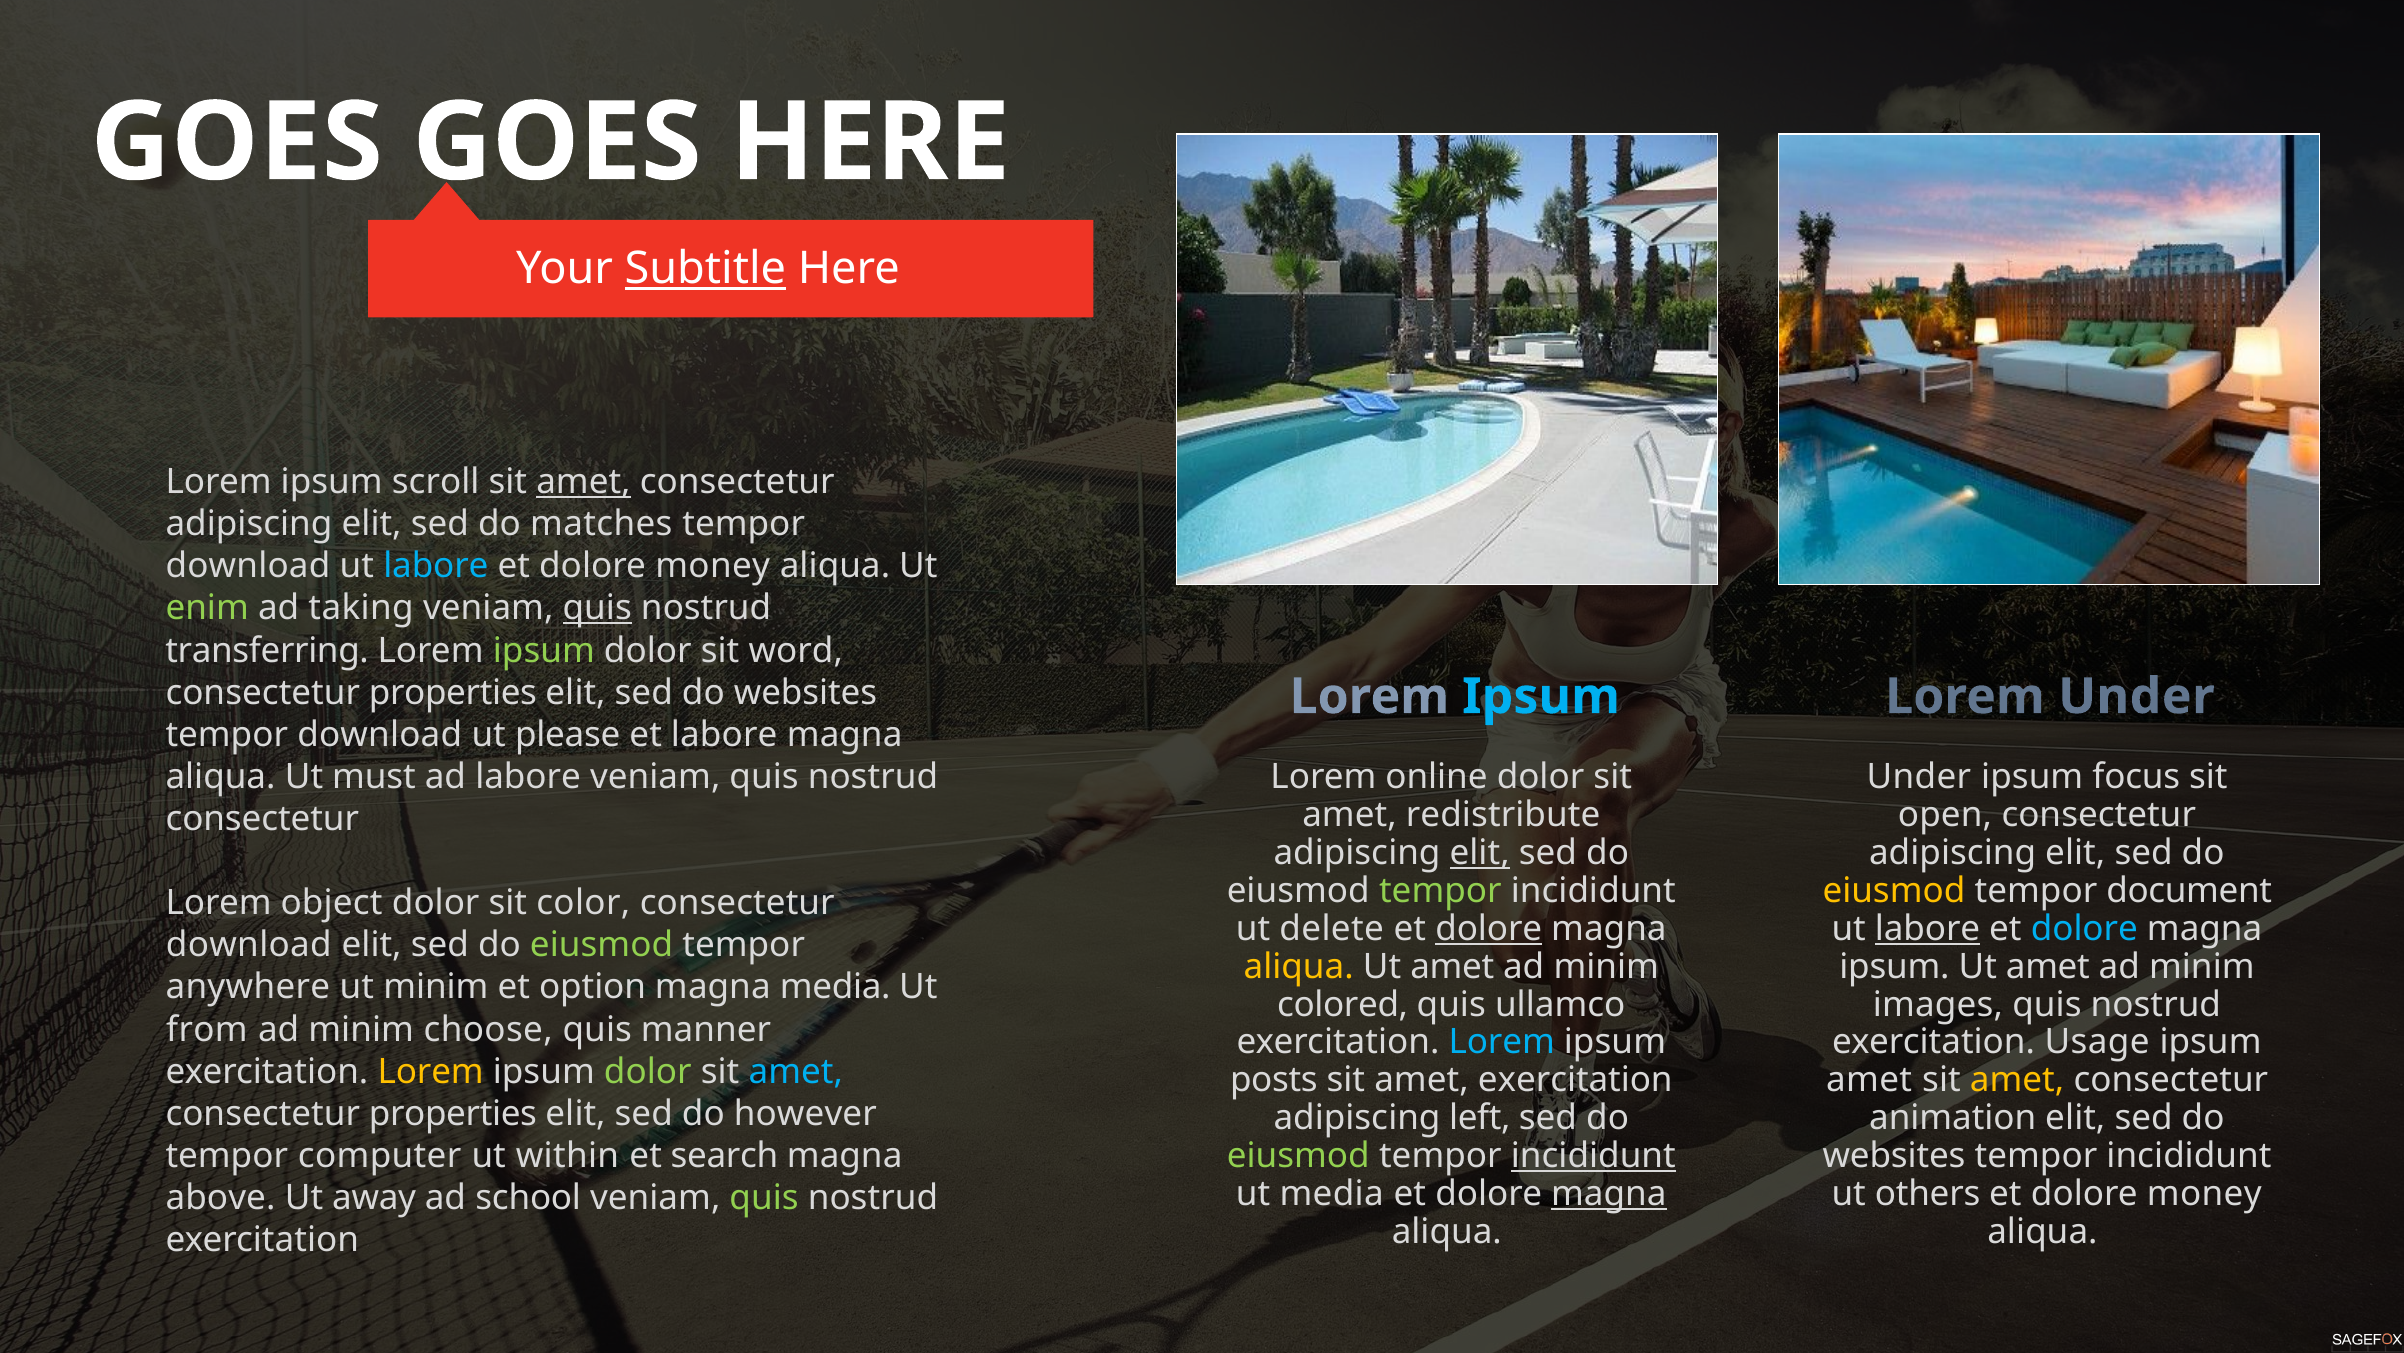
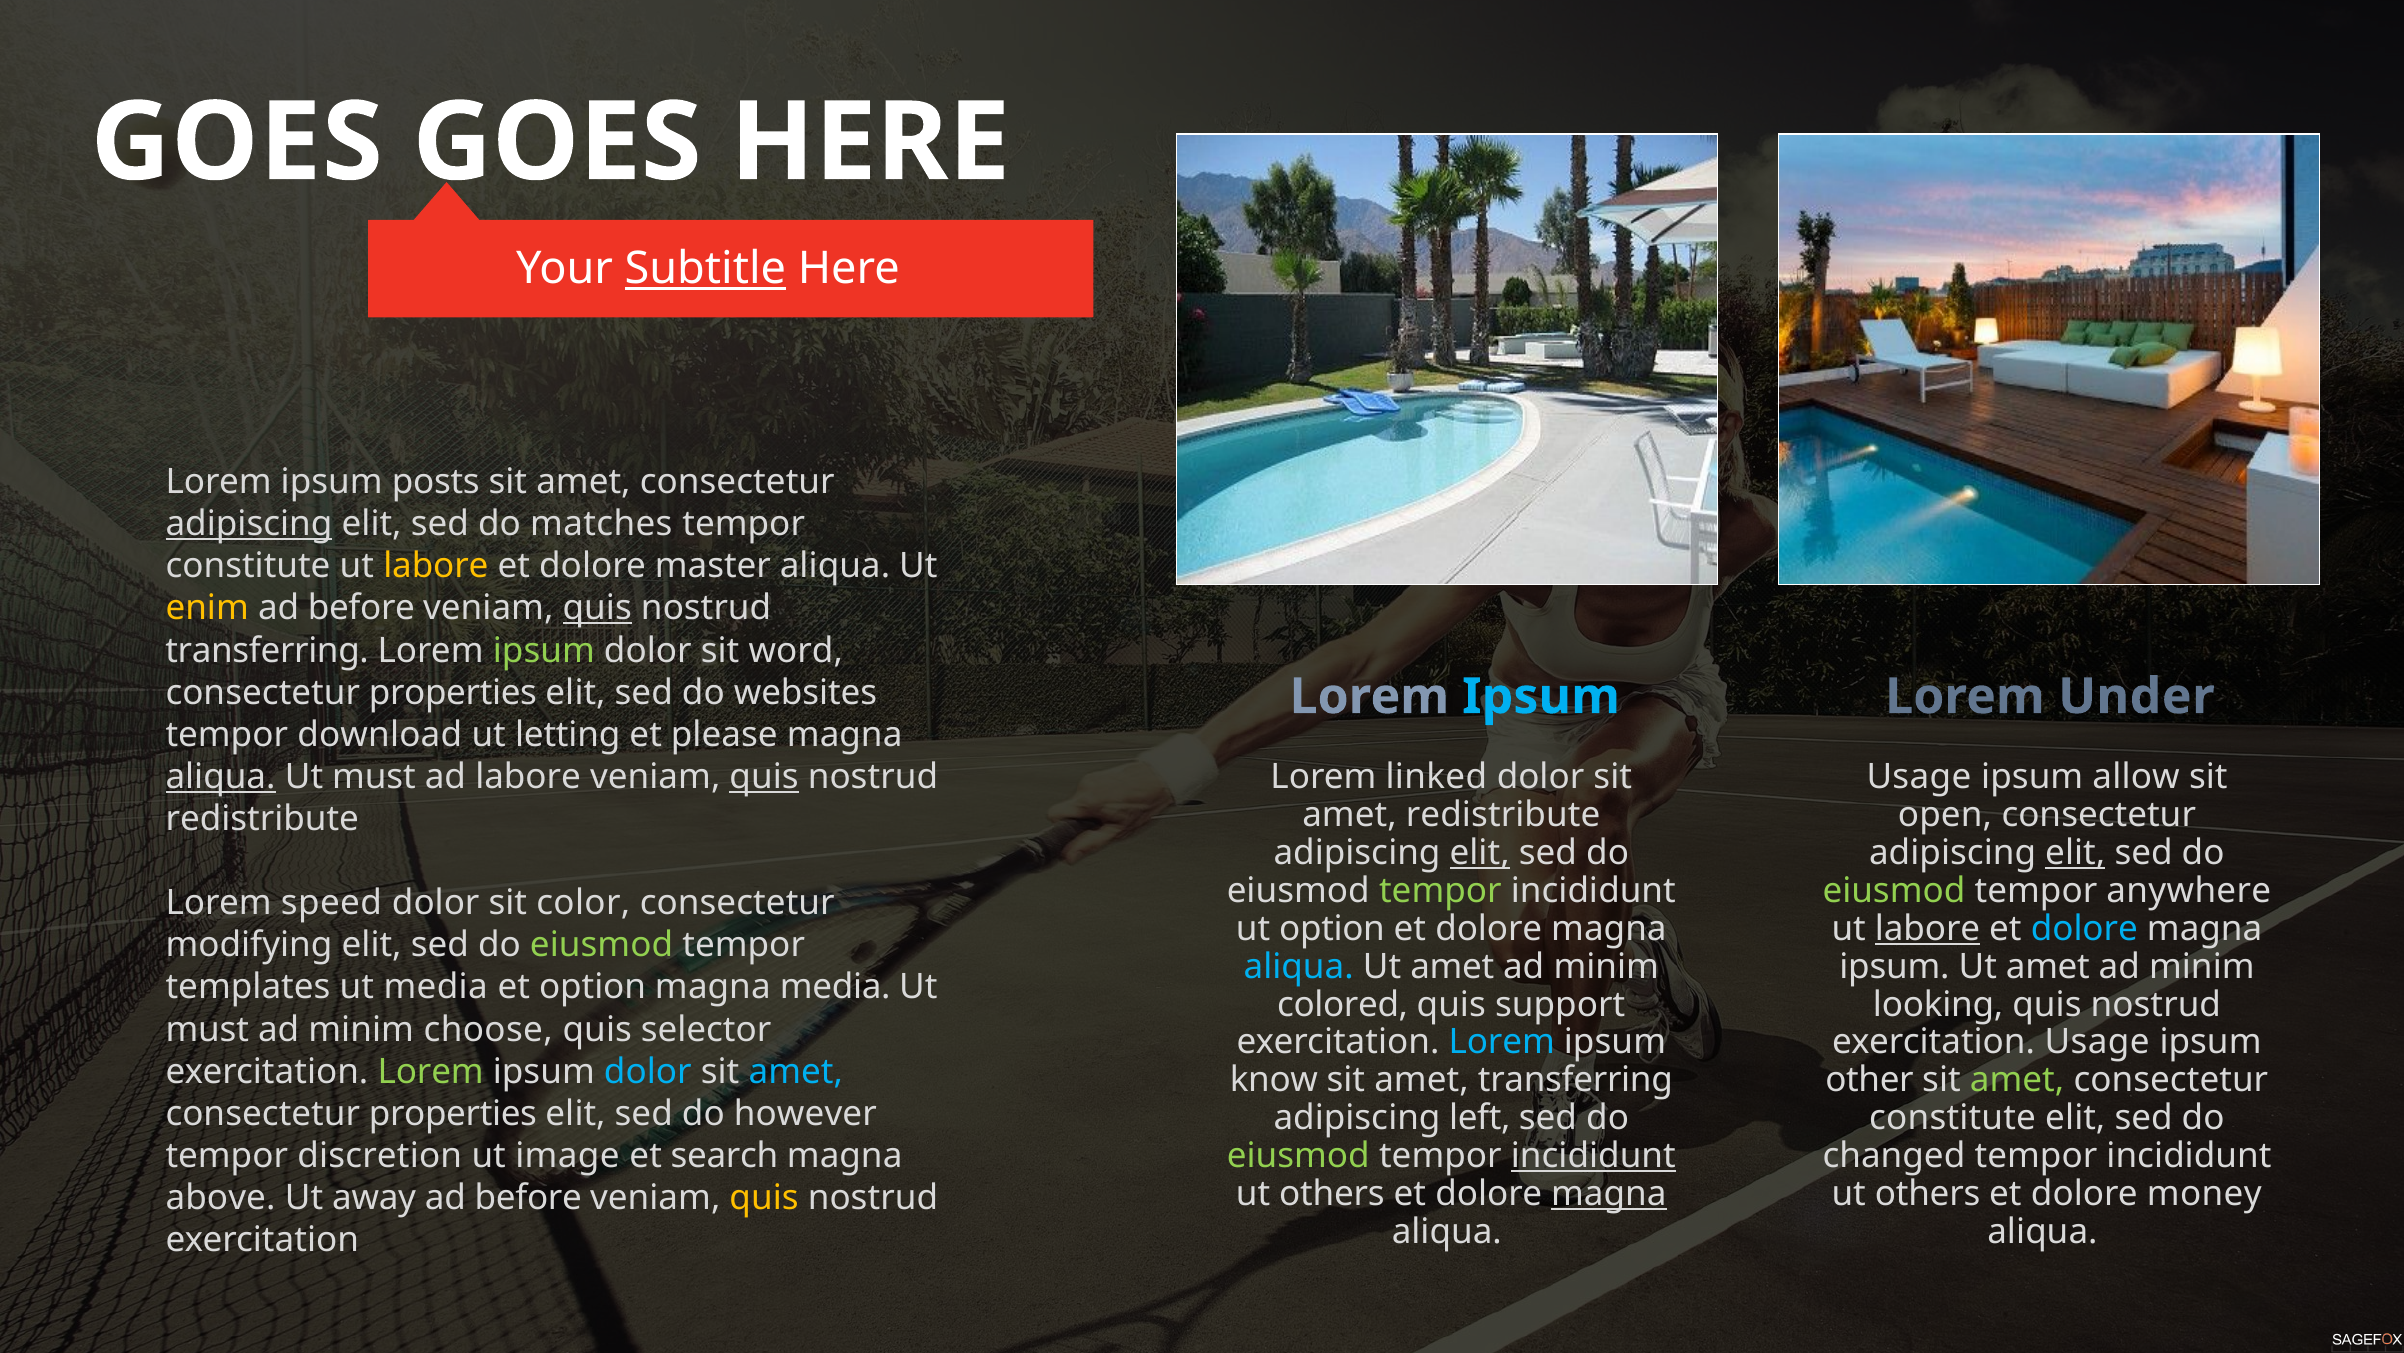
scroll: scroll -> posts
amet at (583, 482) underline: present -> none
adipiscing at (249, 524) underline: none -> present
download at (248, 566): download -> constitute
labore at (436, 566) colour: light blue -> yellow
money at (713, 566): money -> master
enim colour: light green -> yellow
taking at (361, 608): taking -> before
please: please -> letting
et labore: labore -> please
aliqua at (221, 776) underline: none -> present
quis at (764, 776) underline: none -> present
online: online -> linked
Under at (1919, 776): Under -> Usage
focus: focus -> allow
consectetur at (262, 818): consectetur -> redistribute
elit at (2075, 852) underline: none -> present
eiusmod at (1894, 890) colour: yellow -> light green
document: document -> anywhere
object: object -> speed
ut delete: delete -> option
dolore at (1489, 928) underline: present -> none
download at (249, 945): download -> modifying
aliqua at (1299, 966) colour: yellow -> light blue
anywhere: anywhere -> templates
ut minim: minim -> media
ullamco: ullamco -> support
images: images -> looking
from at (207, 1029): from -> must
manner: manner -> selector
Lorem at (431, 1071) colour: yellow -> light green
dolor at (648, 1071) colour: light green -> light blue
posts: posts -> know
amet exercitation: exercitation -> transferring
amet at (1869, 1080): amet -> other
amet at (2017, 1080) colour: yellow -> light green
animation at (1953, 1118): animation -> constitute
computer: computer -> discretion
within: within -> image
websites at (1894, 1156): websites -> changed
media at (1332, 1193): media -> others
school at (528, 1197): school -> before
quis at (764, 1197) colour: light green -> yellow
